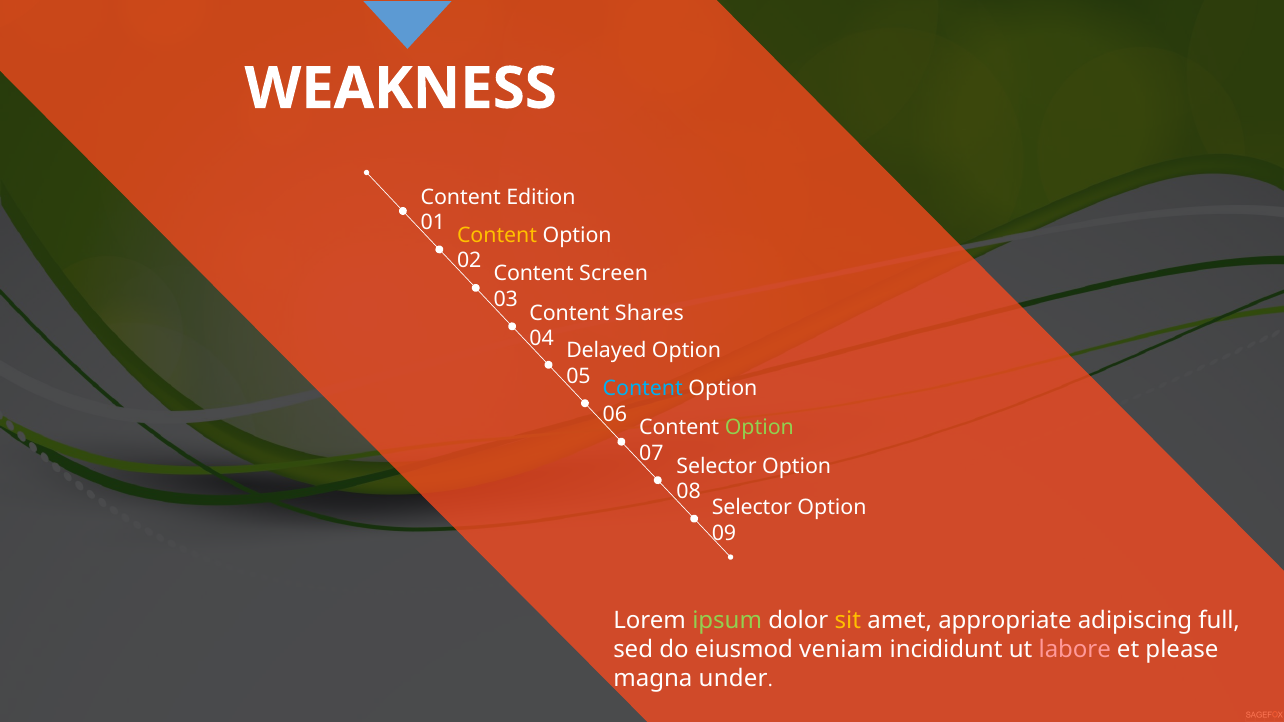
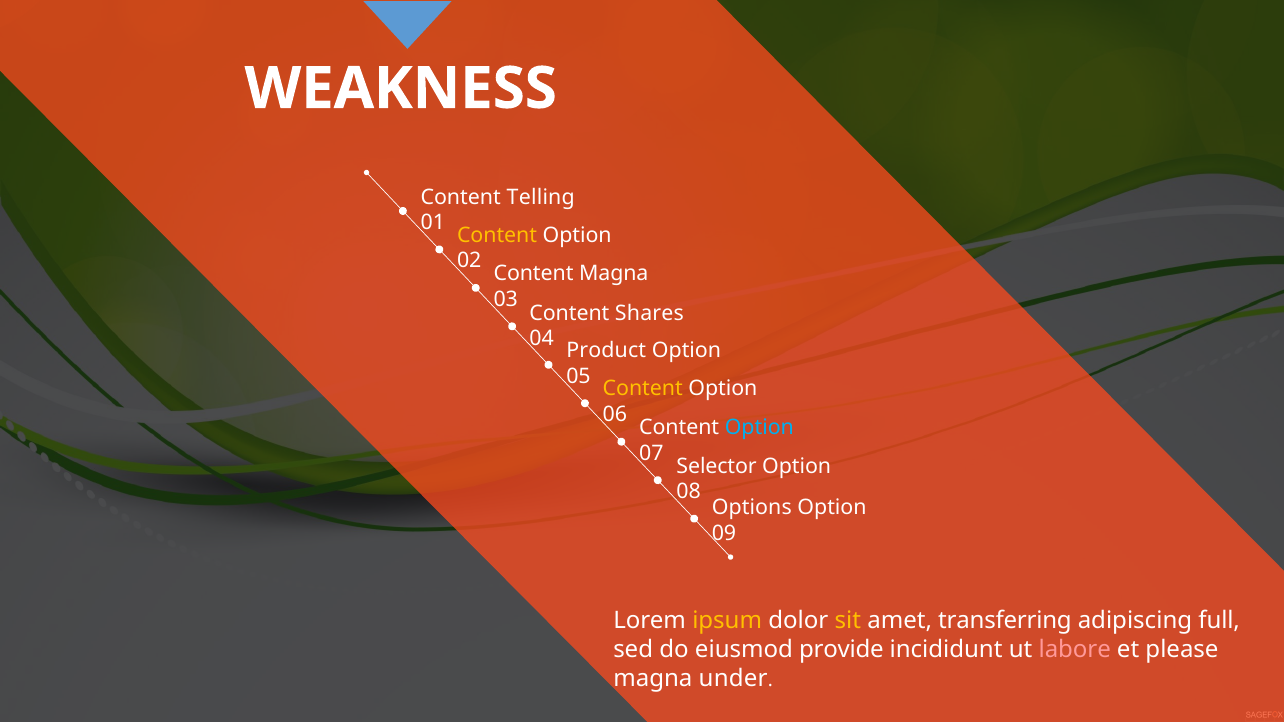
Edition: Edition -> Telling
Content Screen: Screen -> Magna
Delayed: Delayed -> Product
Content at (643, 389) colour: light blue -> yellow
Option at (759, 428) colour: light green -> light blue
Selector at (752, 508): Selector -> Options
ipsum colour: light green -> yellow
appropriate: appropriate -> transferring
veniam: veniam -> provide
